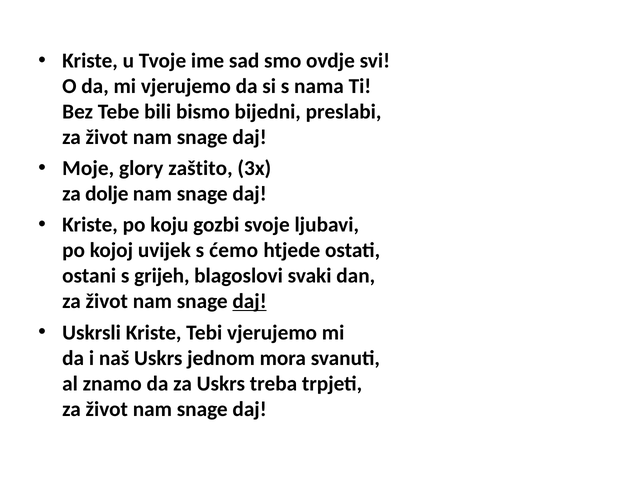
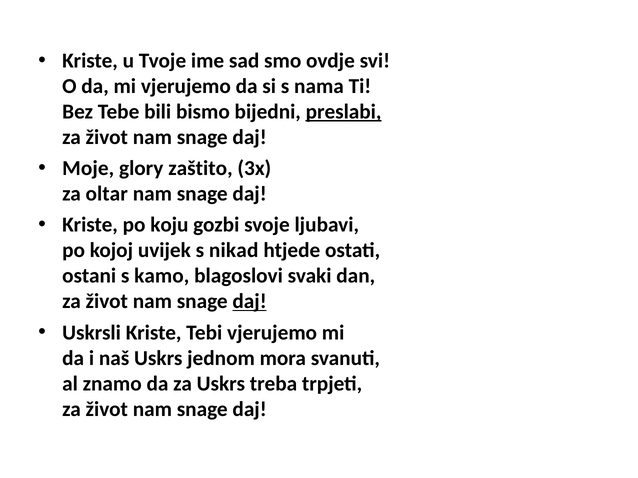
preslabi underline: none -> present
dolje: dolje -> oltar
ćemo: ćemo -> nikad
grijeh: grijeh -> kamo
